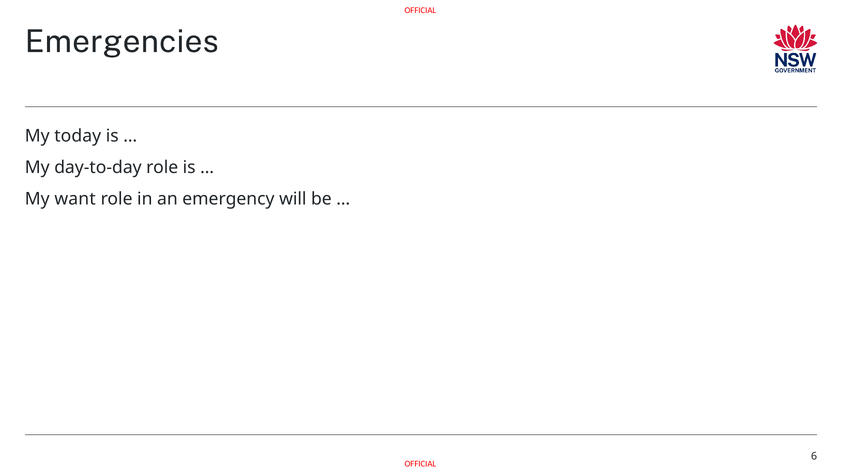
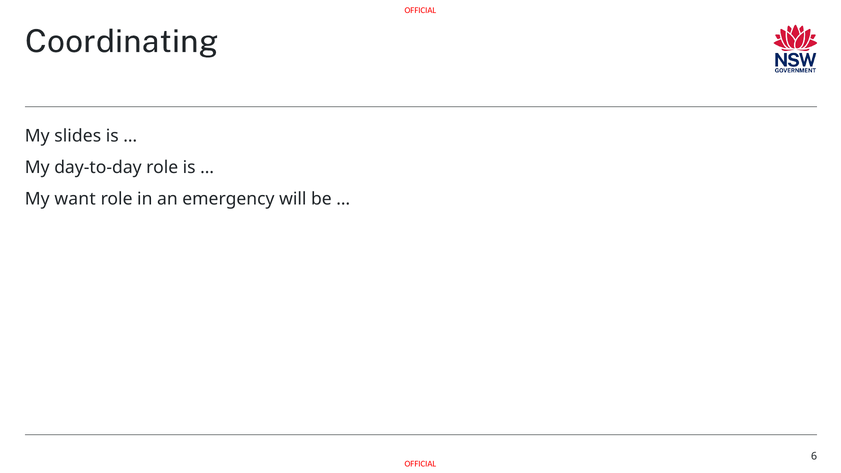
Emergencies: Emergencies -> Coordinating
today: today -> slides
